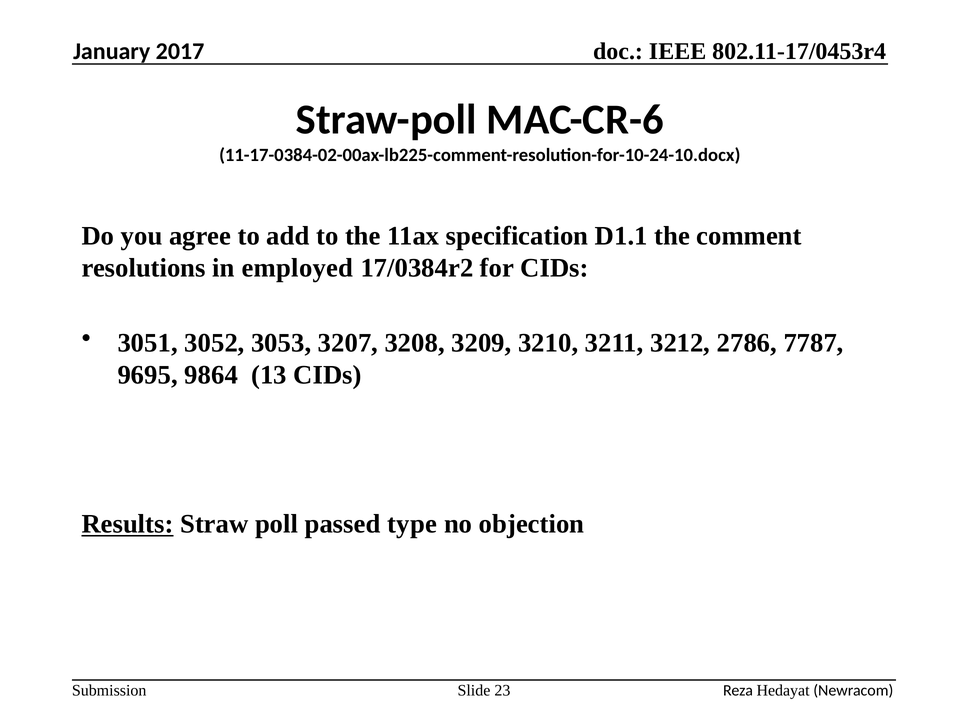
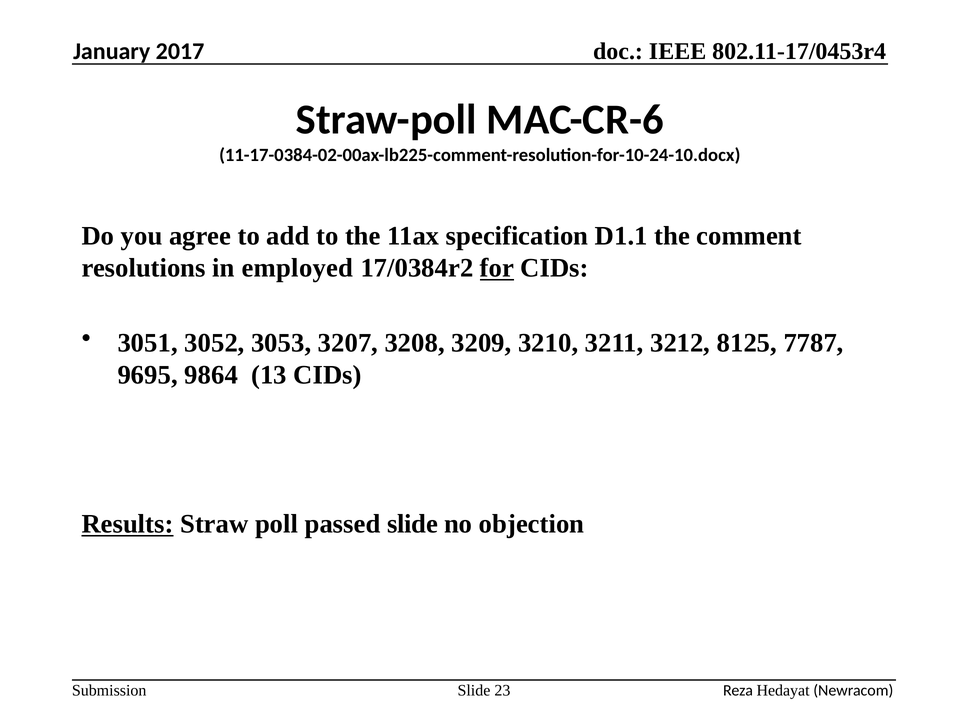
for underline: none -> present
2786: 2786 -> 8125
passed type: type -> slide
